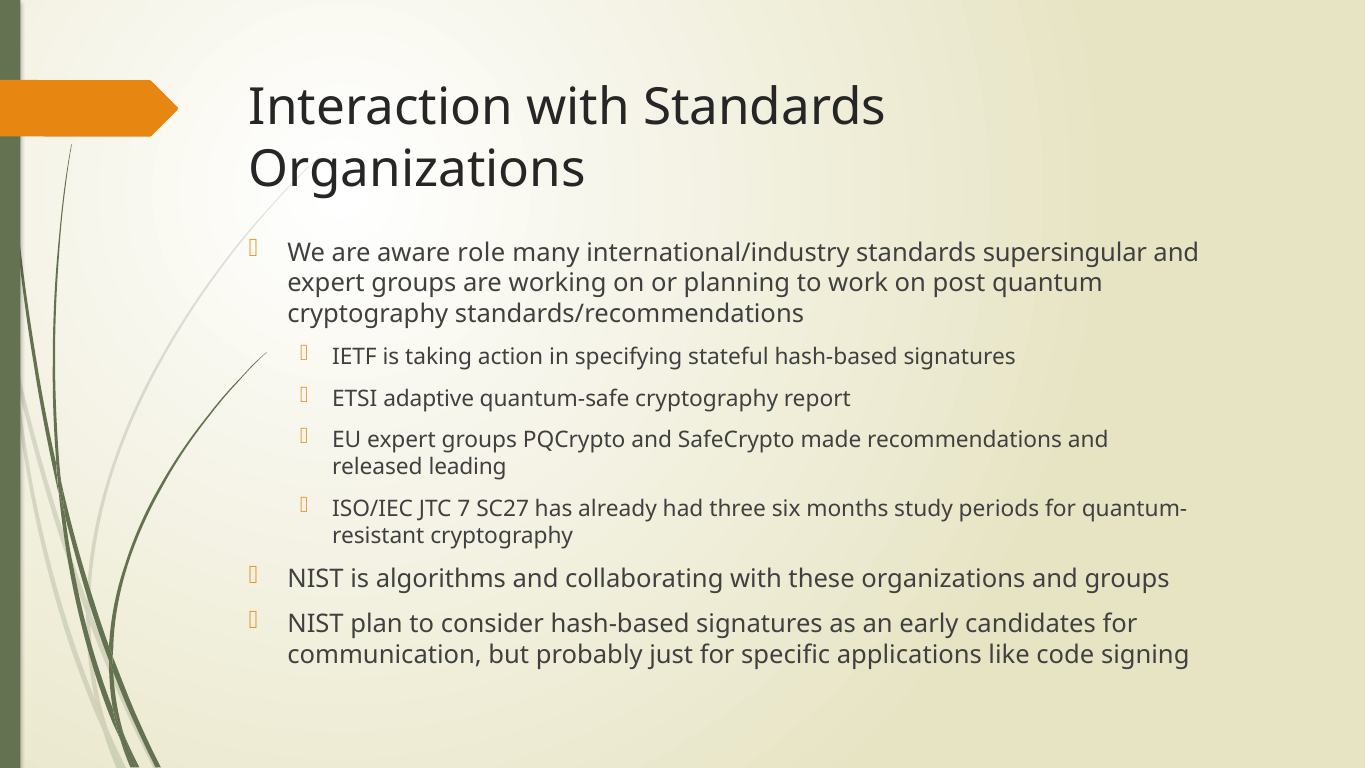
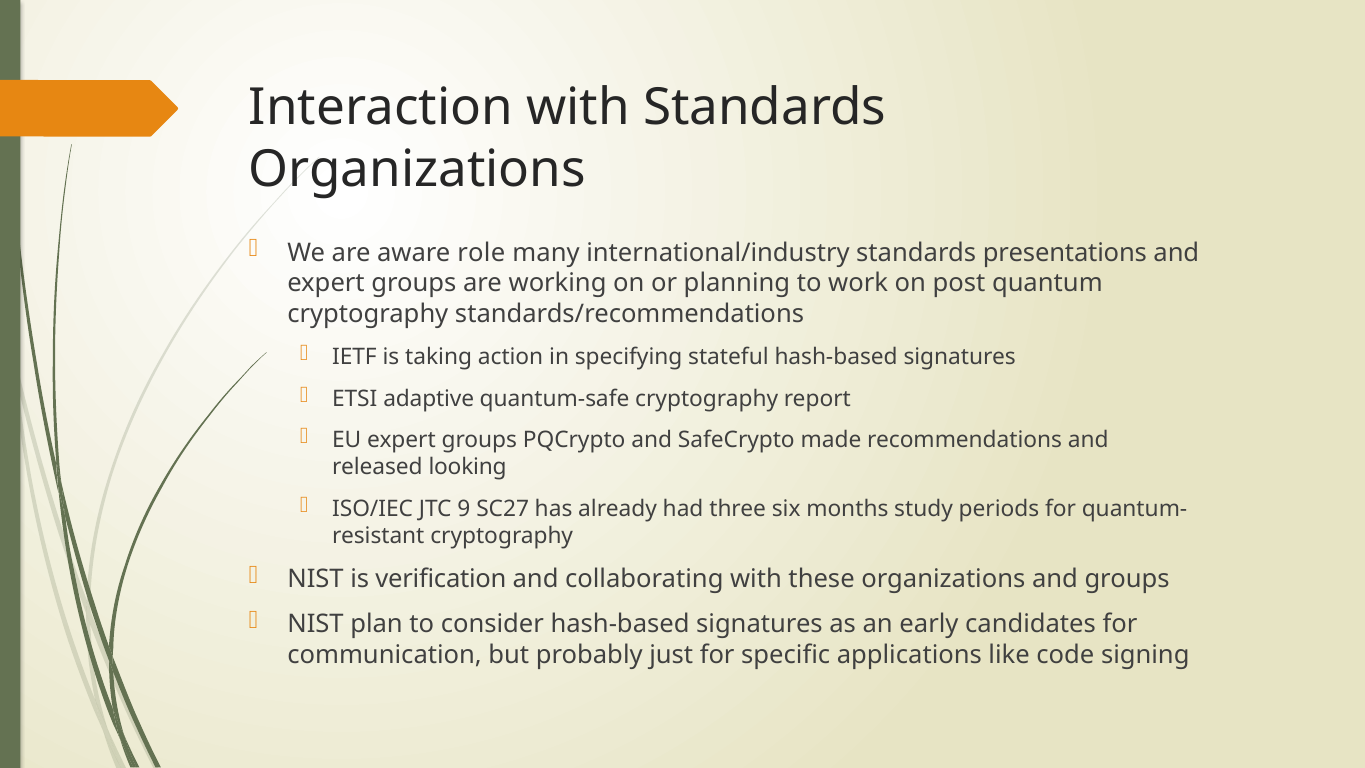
supersingular: supersingular -> presentations
leading: leading -> looking
7: 7 -> 9
algorithms: algorithms -> verification
